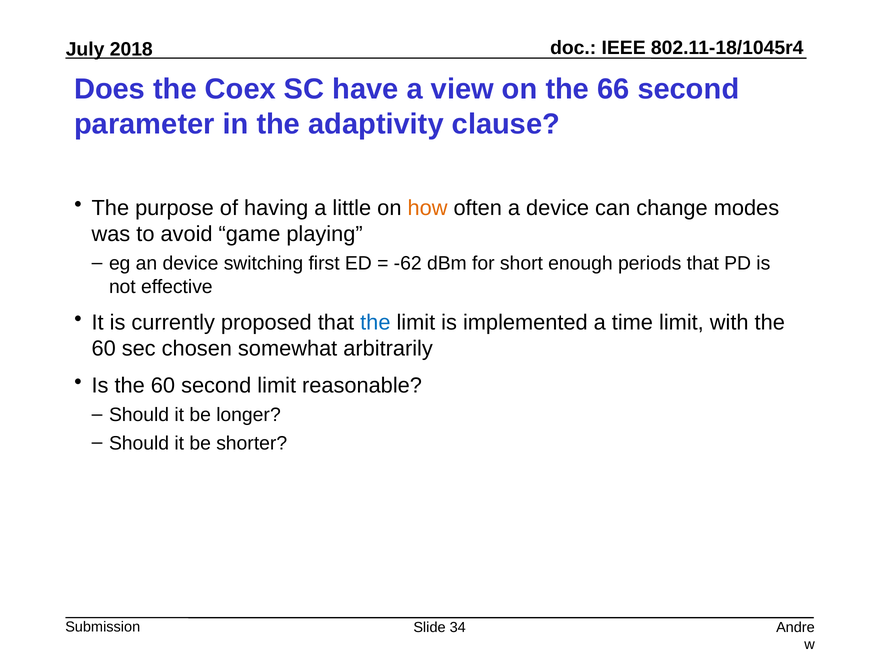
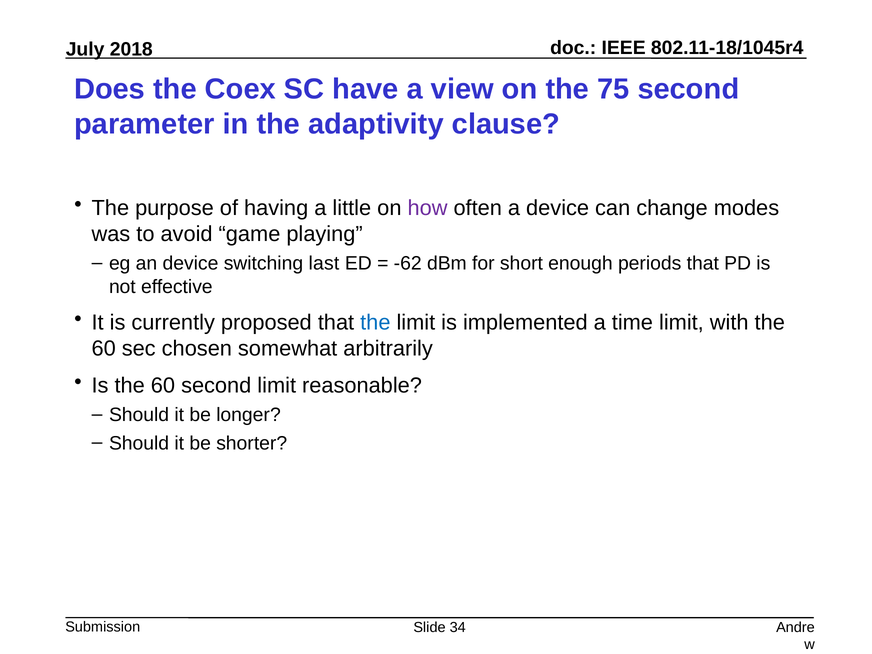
66: 66 -> 75
how colour: orange -> purple
first: first -> last
